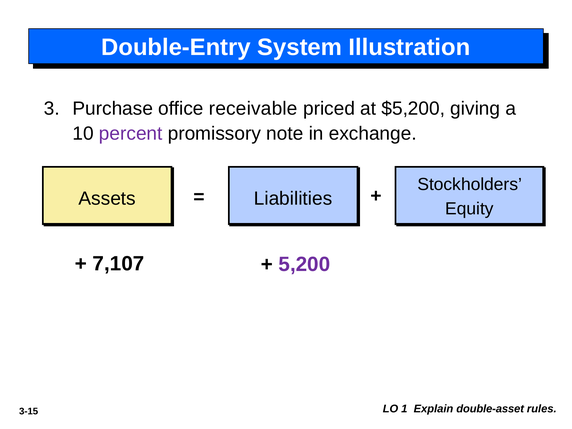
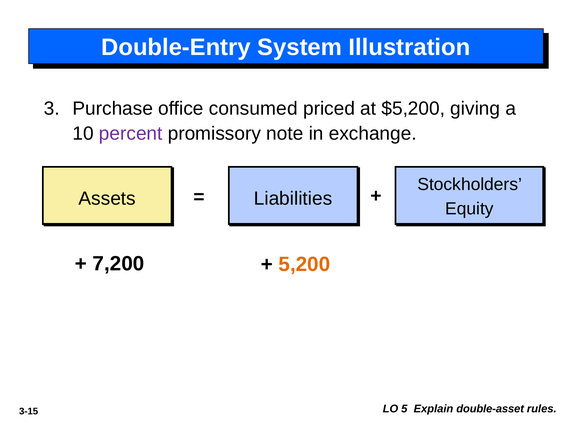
receivable: receivable -> consumed
7,107: 7,107 -> 7,200
5,200 colour: purple -> orange
1: 1 -> 5
